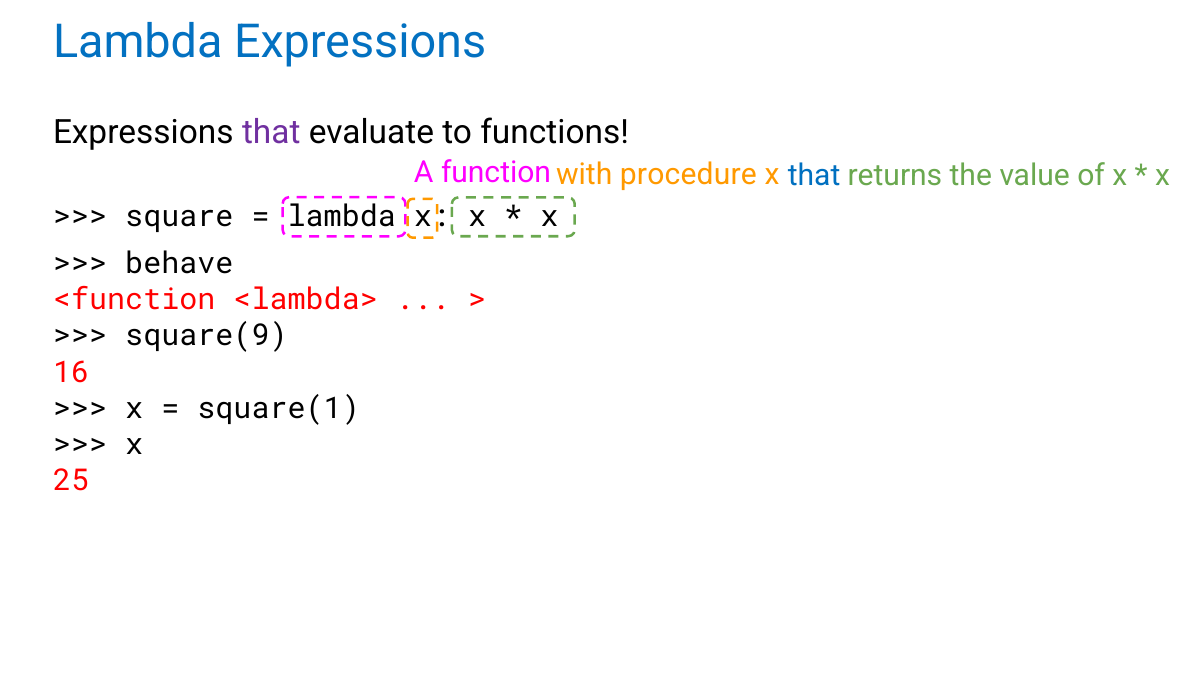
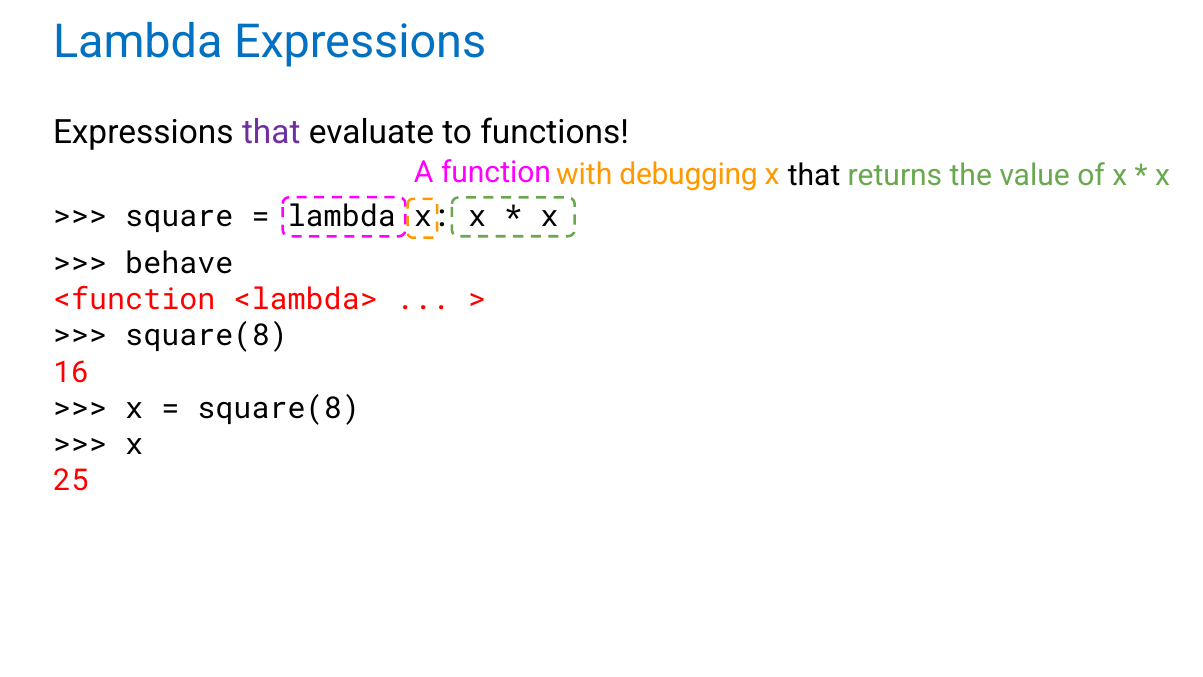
procedure: procedure -> debugging
that at (814, 175) colour: blue -> black
square(9 at (206, 336): square(9 -> square(8
square(1 at (279, 408): square(1 -> square(8
